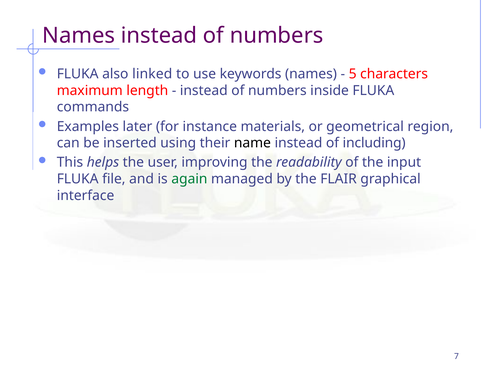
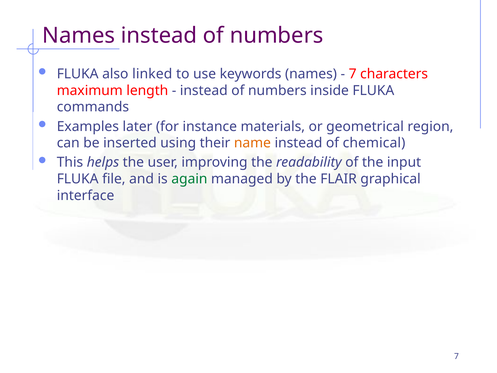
5 at (353, 74): 5 -> 7
name colour: black -> orange
including: including -> chemical
